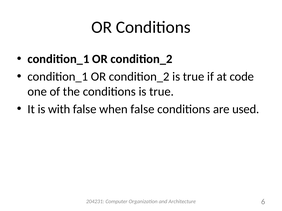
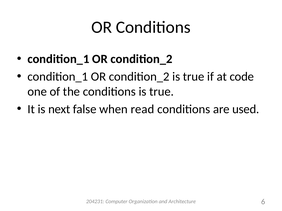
with: with -> next
when false: false -> read
